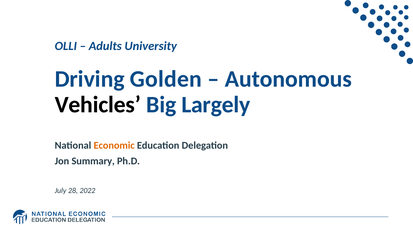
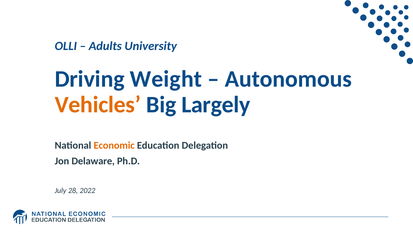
Golden: Golden -> Weight
Vehicles colour: black -> orange
Summary: Summary -> Delaware
